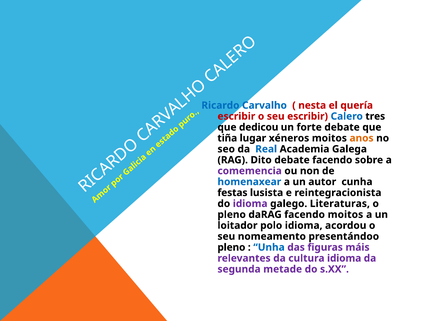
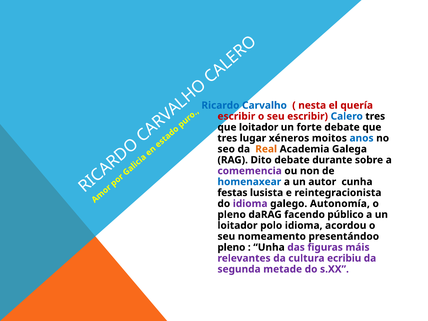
que dedicou: dedicou -> loitador
tiña at (227, 138): tiña -> tres
anos colour: orange -> blue
Real colour: blue -> orange
debate facendo: facendo -> durante
Literaturas: Literaturas -> Autonomía
facendo moitos: moitos -> público
Unha colour: blue -> black
cultura idioma: idioma -> ecribiu
